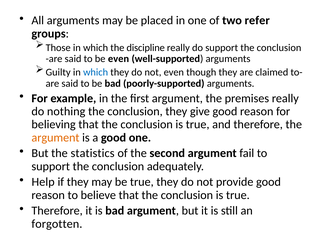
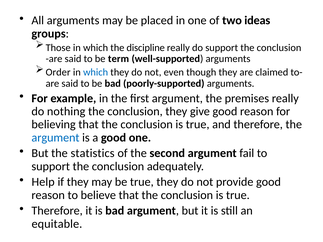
refer: refer -> ideas
be even: even -> term
Guilty: Guilty -> Order
argument at (55, 138) colour: orange -> blue
forgotten: forgotten -> equitable
